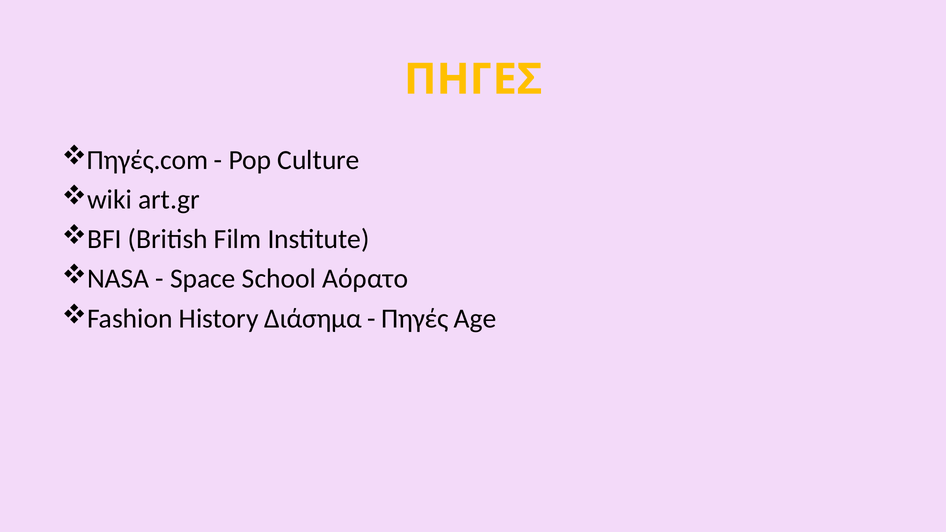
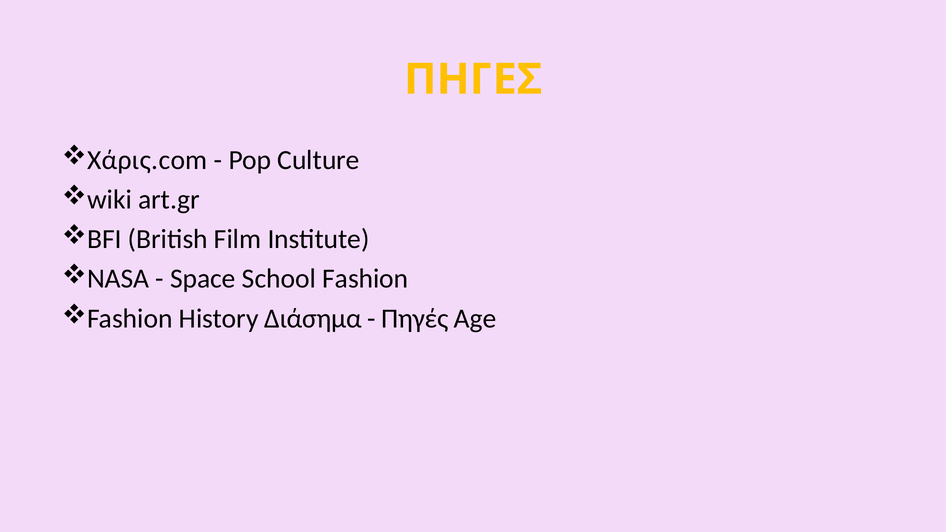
Πηγές.com: Πηγές.com -> Χάρις.com
School Αόρατο: Αόρατο -> Fashion
